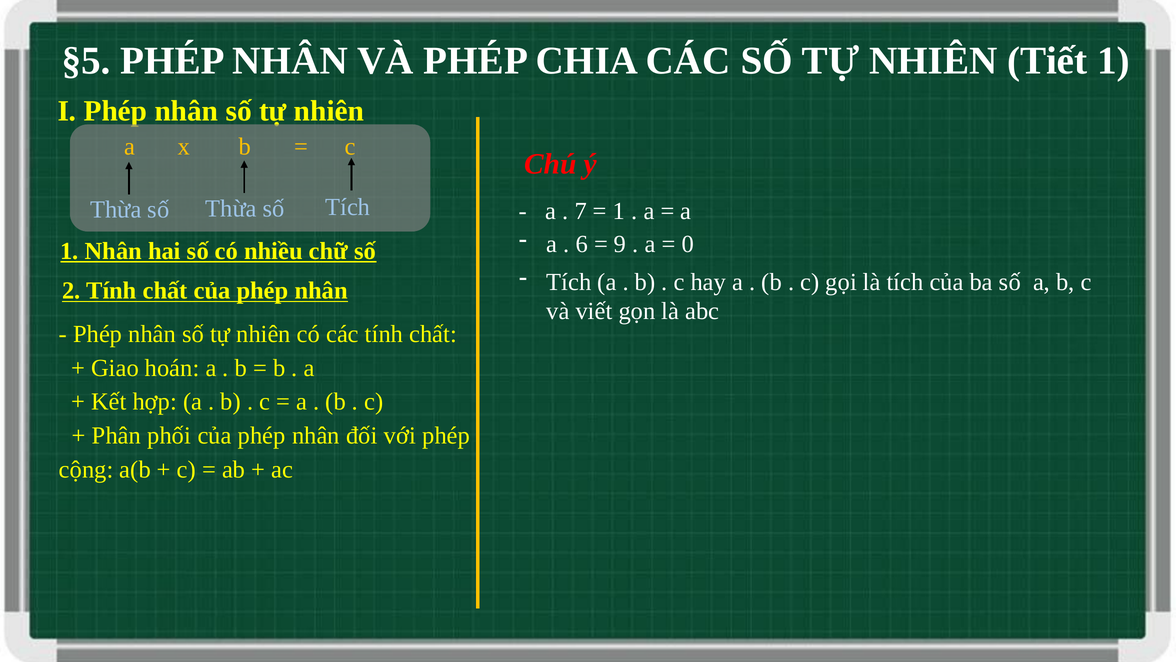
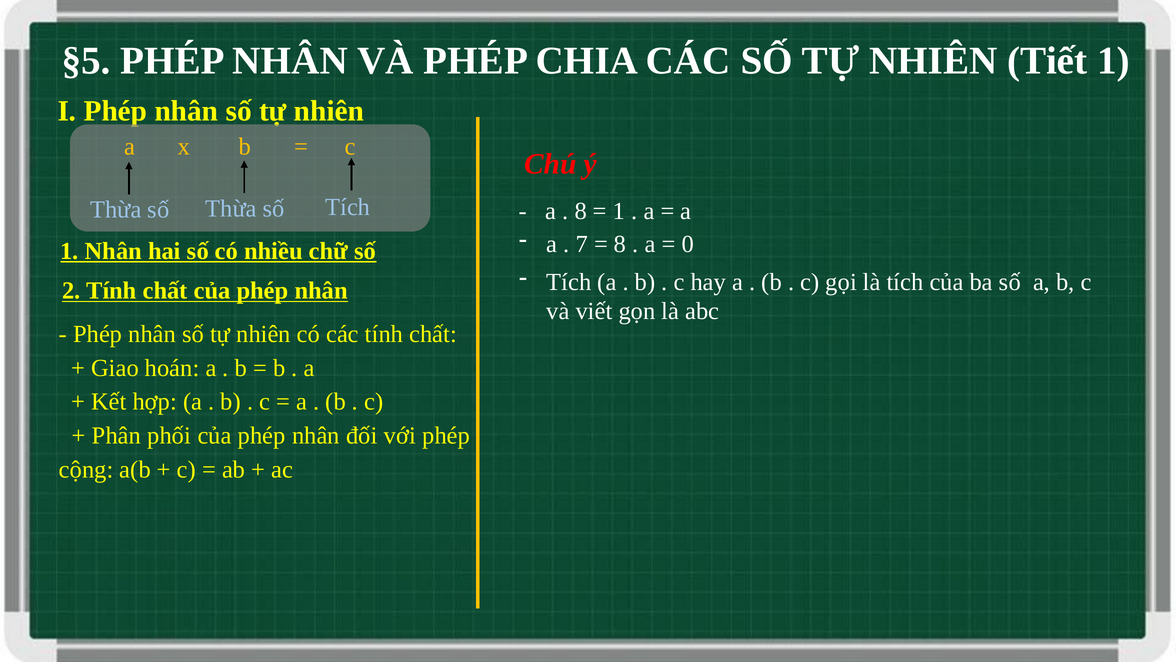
7 at (581, 211): 7 -> 8
6: 6 -> 7
9 at (620, 244): 9 -> 8
